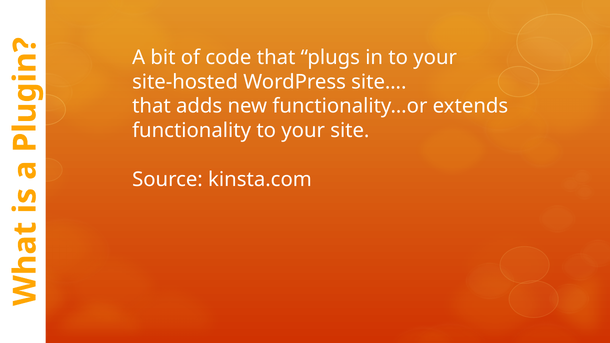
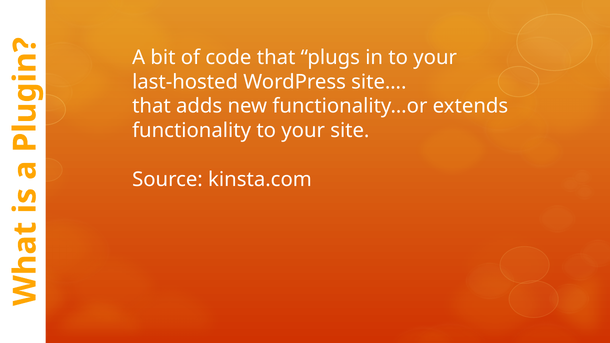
site-hosted: site-hosted -> last-hosted
